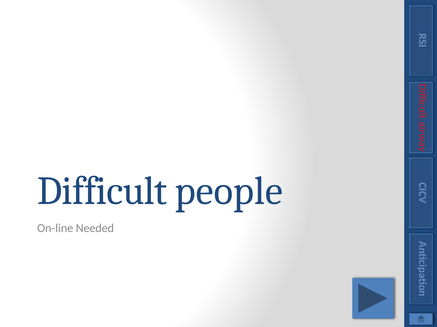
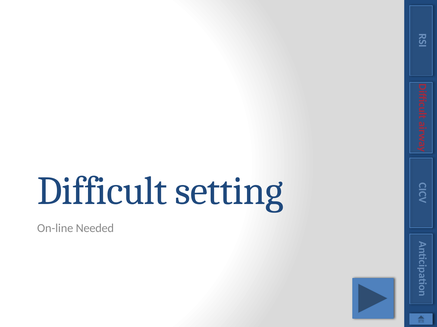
people: people -> setting
